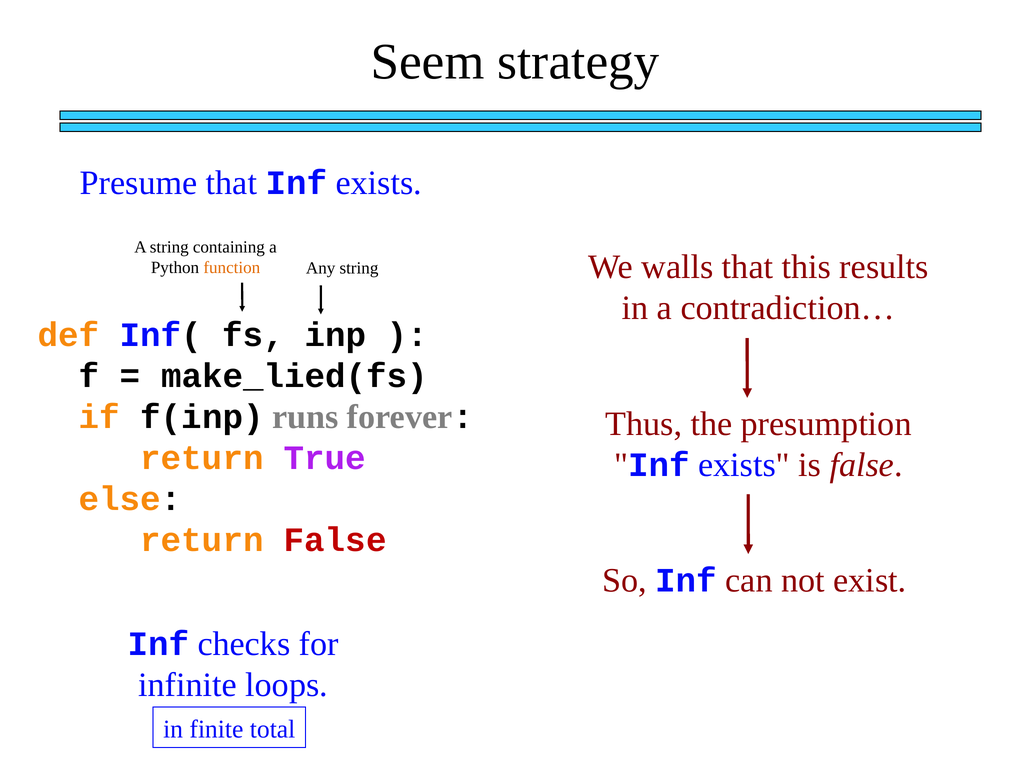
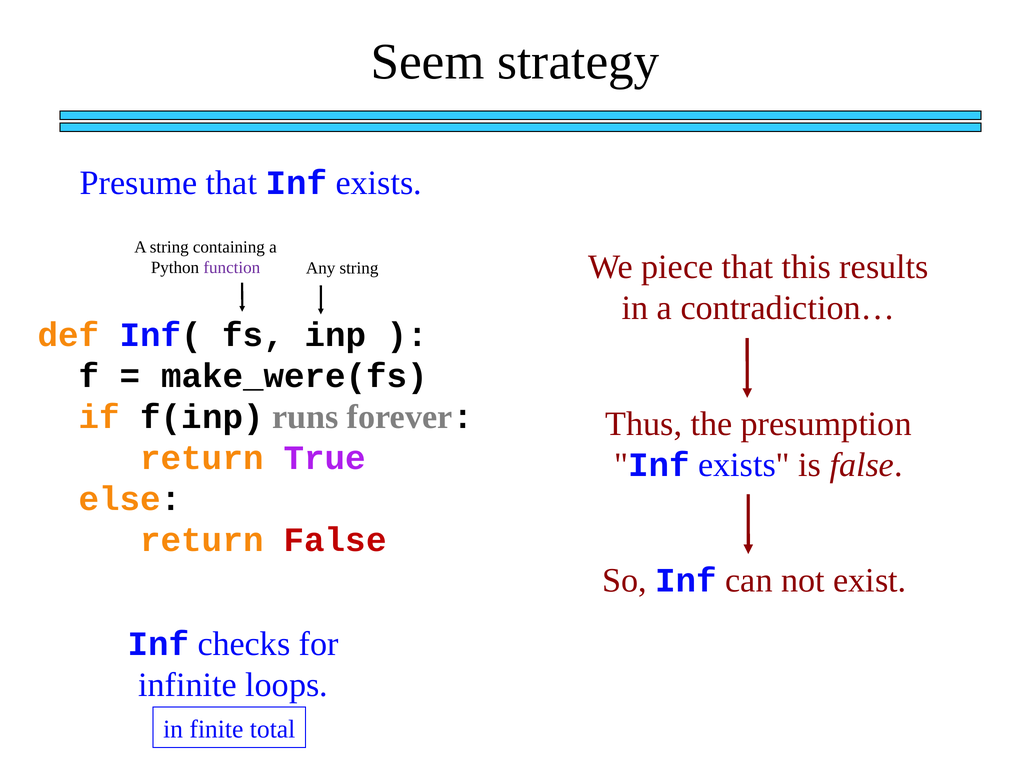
walls: walls -> piece
function colour: orange -> purple
make_lied(fs: make_lied(fs -> make_were(fs
